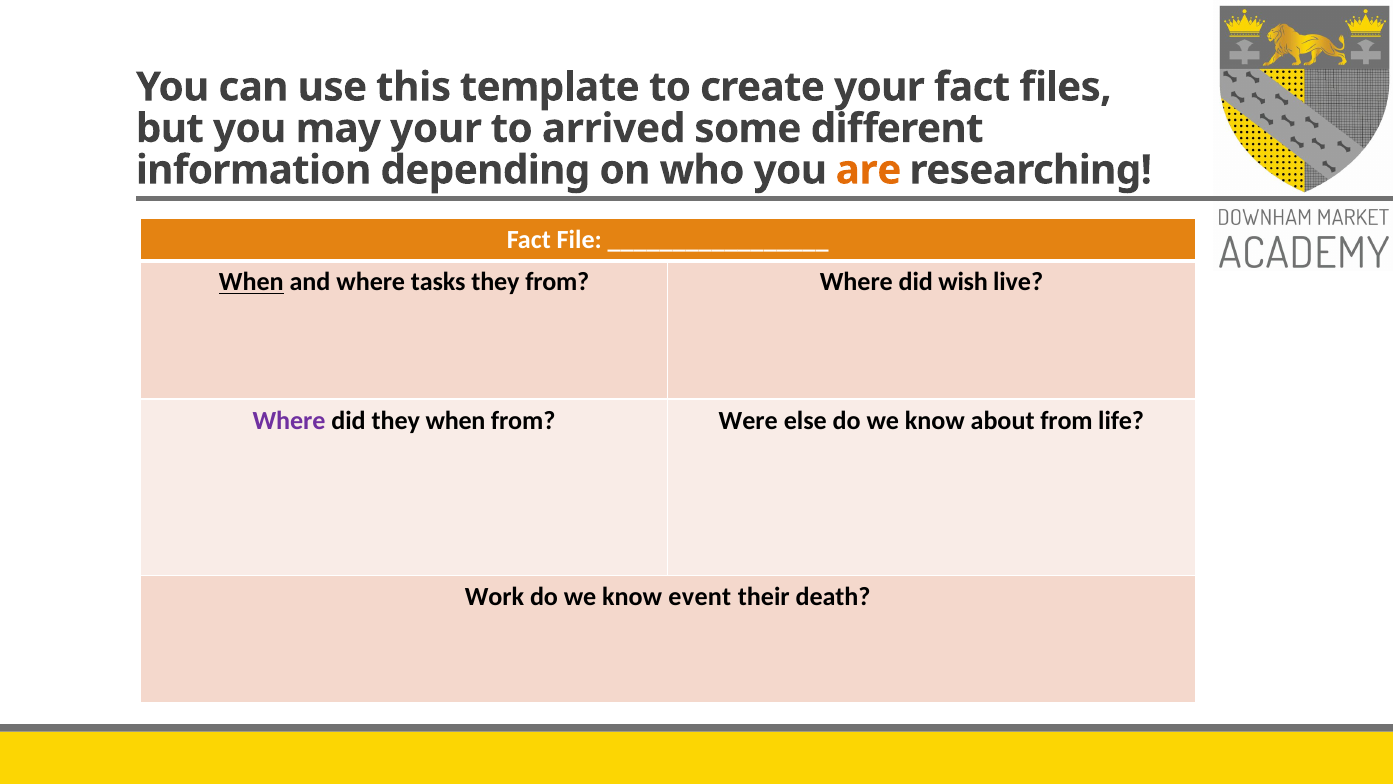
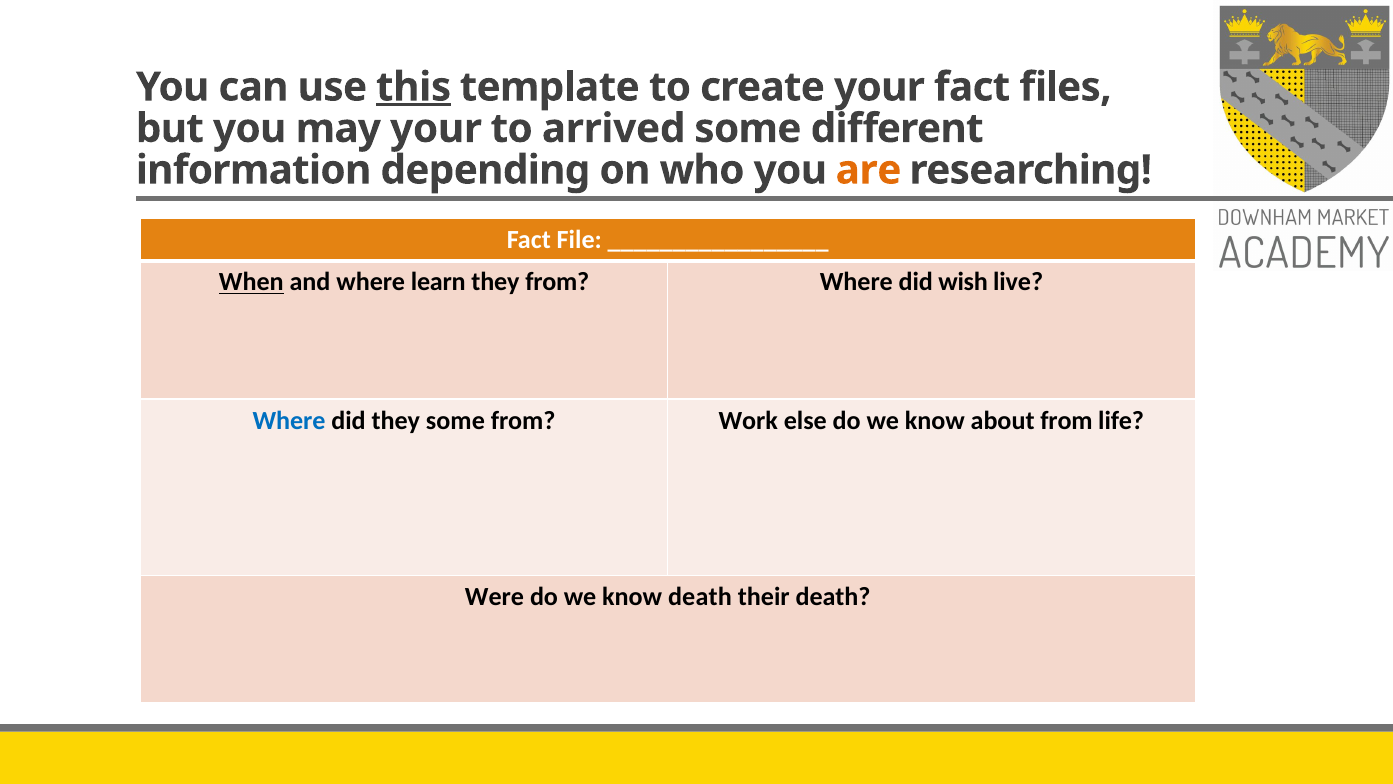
this underline: none -> present
tasks: tasks -> learn
Where at (289, 420) colour: purple -> blue
they when: when -> some
Were: Were -> Work
Work: Work -> Were
know event: event -> death
